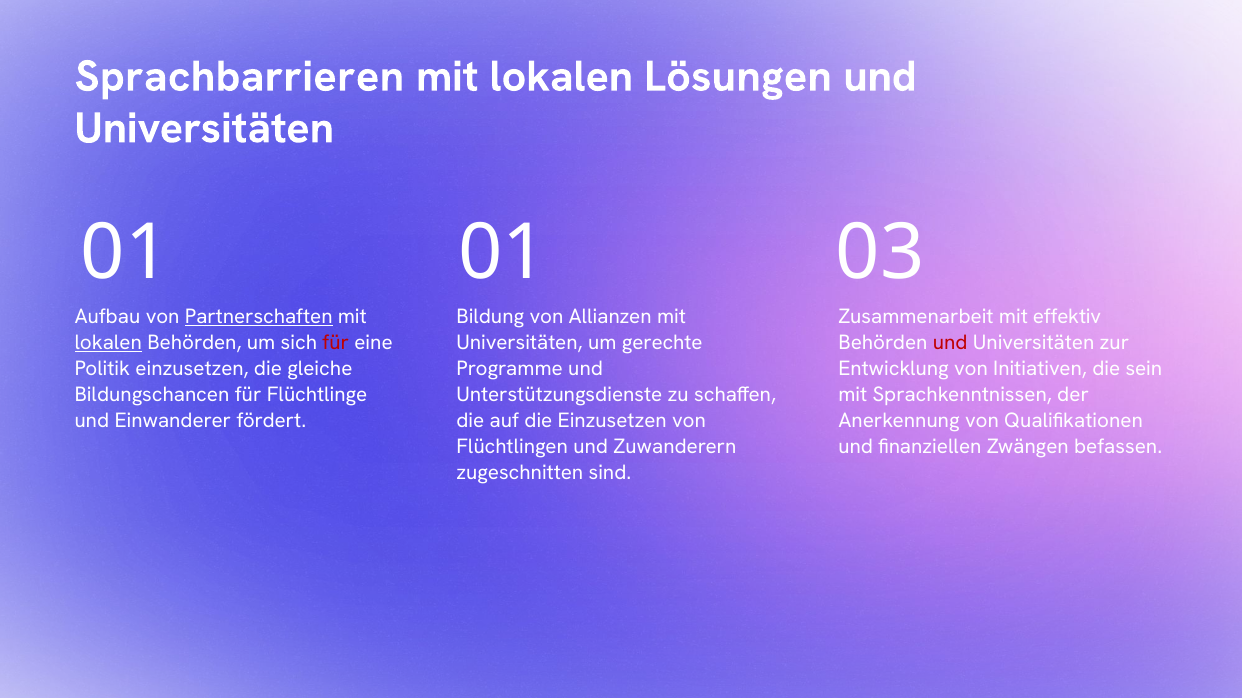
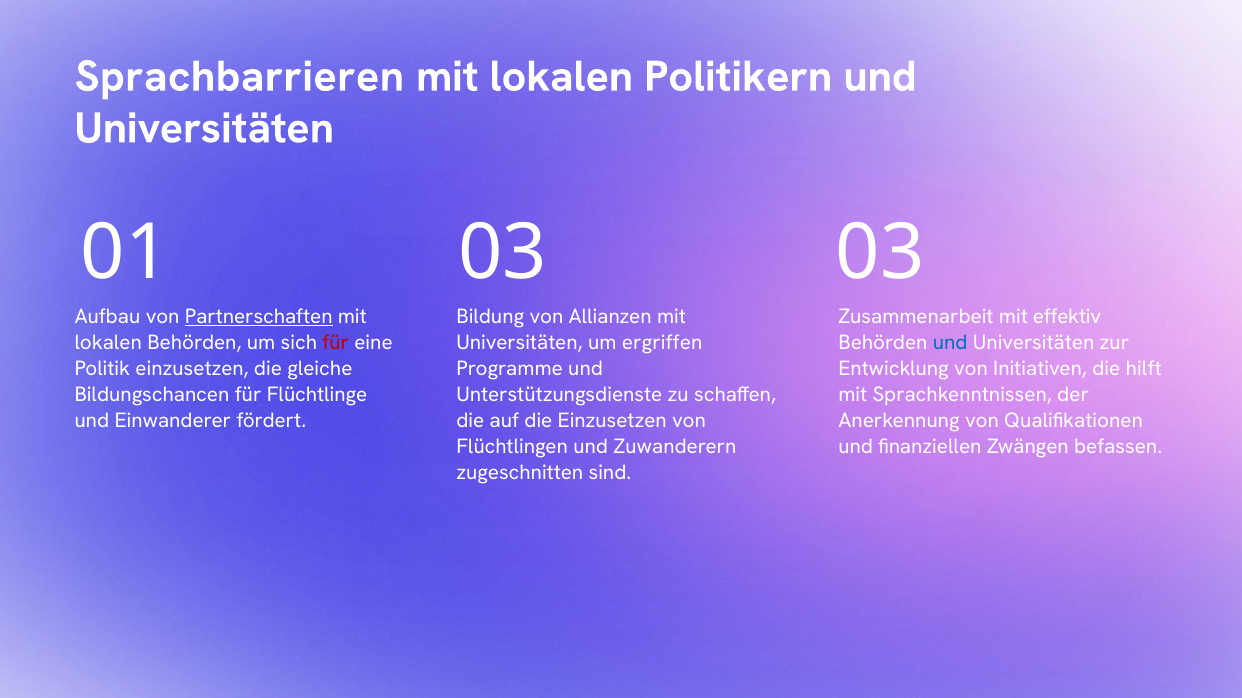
Lösungen: Lösungen -> Politikern
01 01: 01 -> 03
lokalen at (108, 343) underline: present -> none
gerechte: gerechte -> ergriffen
und at (950, 343) colour: red -> blue
sein: sein -> hilft
